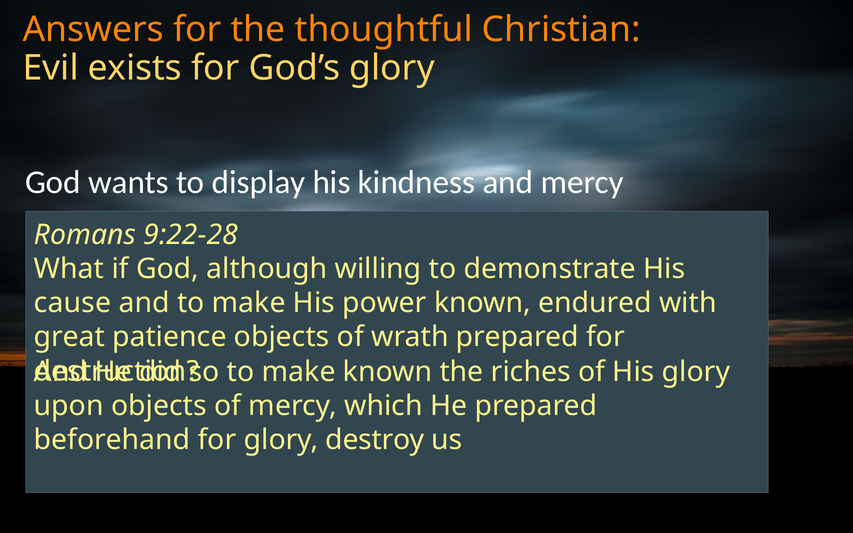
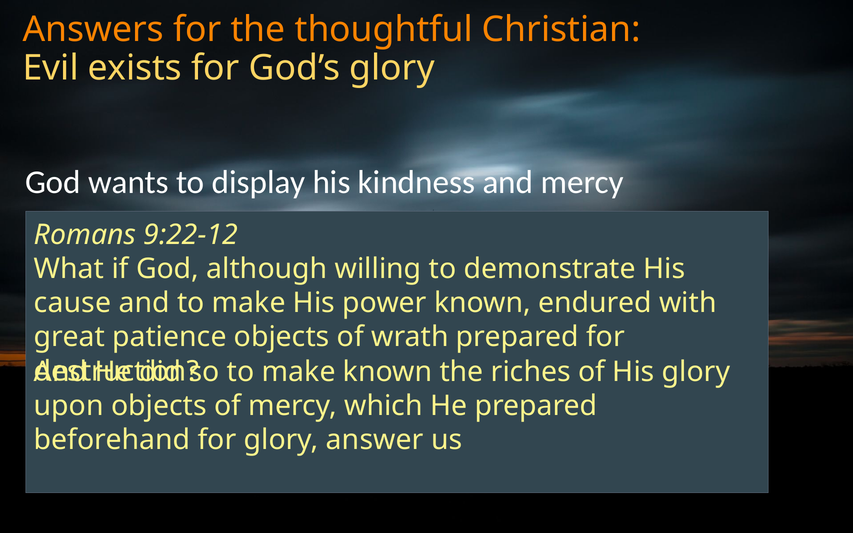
9:22-28: 9:22-28 -> 9:22-12
destroy: destroy -> answer
